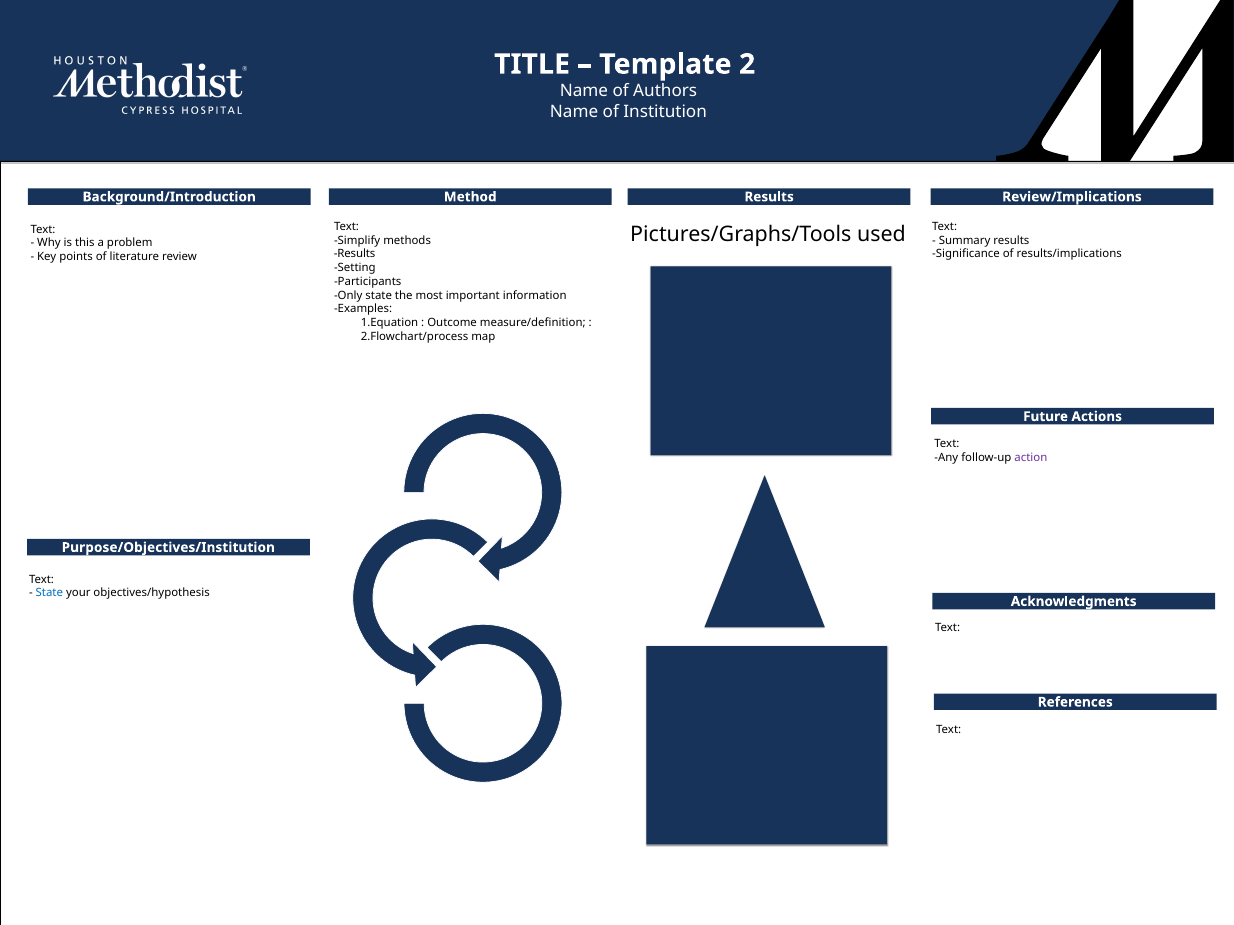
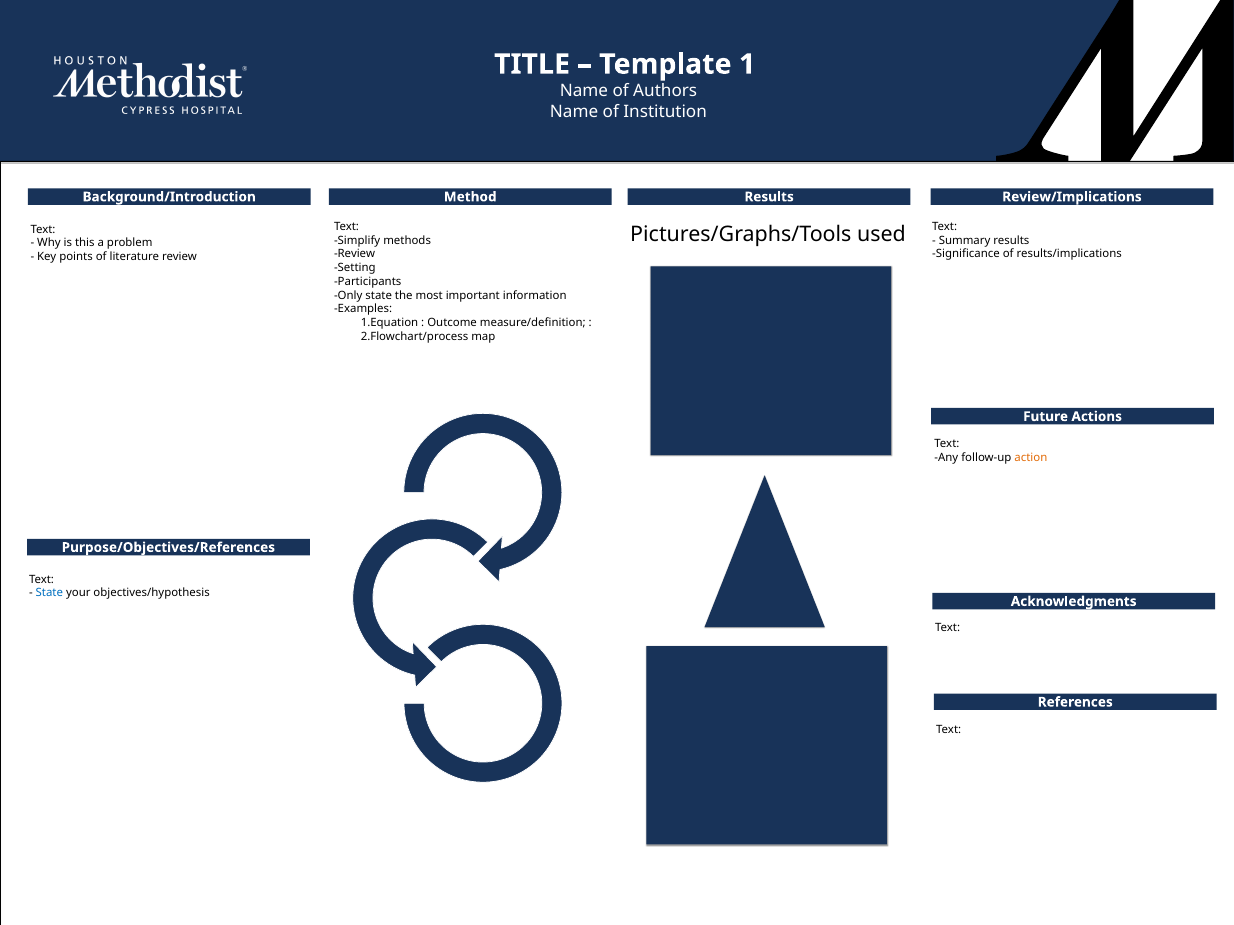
2: 2 -> 1
Results at (355, 254): Results -> Review
action colour: purple -> orange
Purpose/Objectives/Institution: Purpose/Objectives/Institution -> Purpose/Objectives/References
